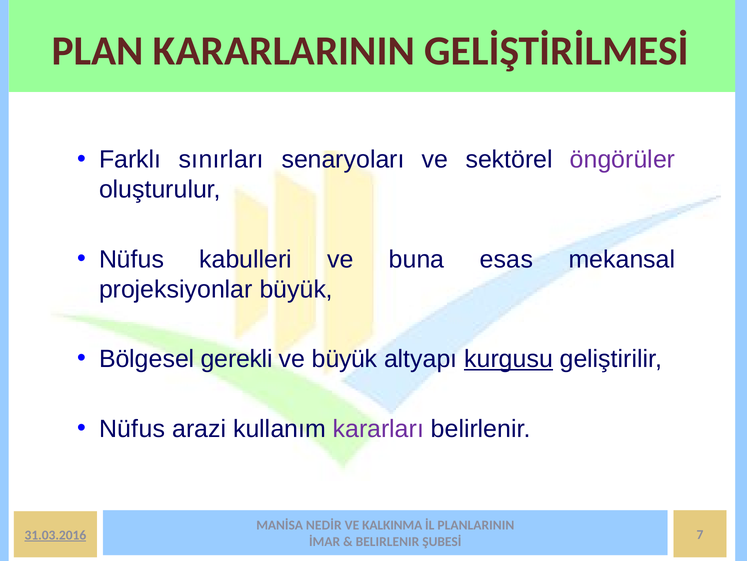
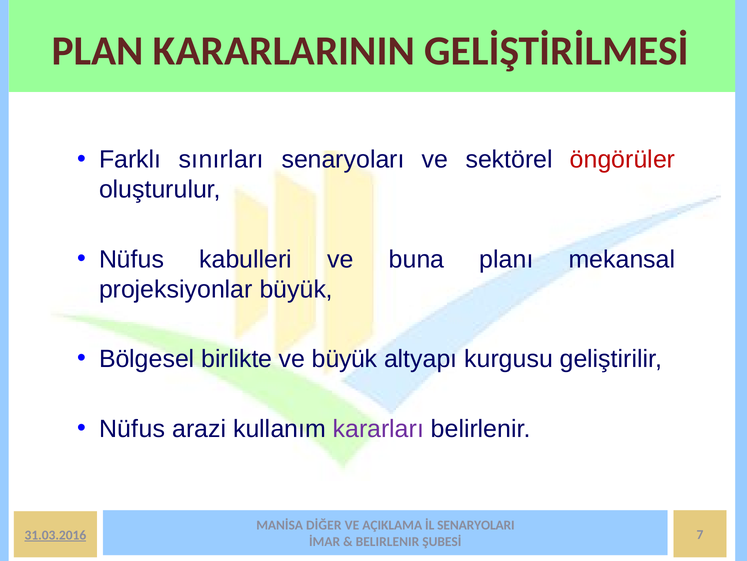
öngörüler colour: purple -> red
esas: esas -> planı
gerekli: gerekli -> birlikte
kurgusu underline: present -> none
NEDİR: NEDİR -> DİĞER
KALKINMA: KALKINMA -> AÇIKLAMA
PLANLARININ: PLANLARININ -> SENARYOLARI
